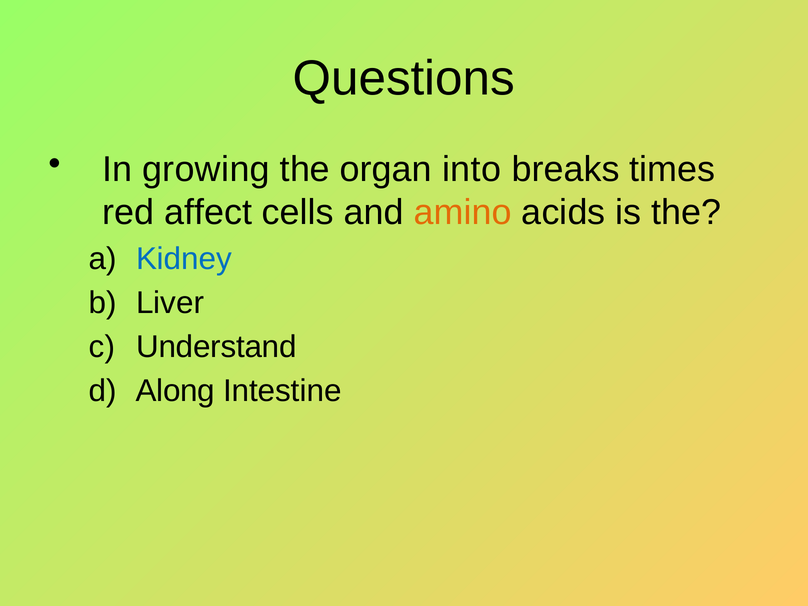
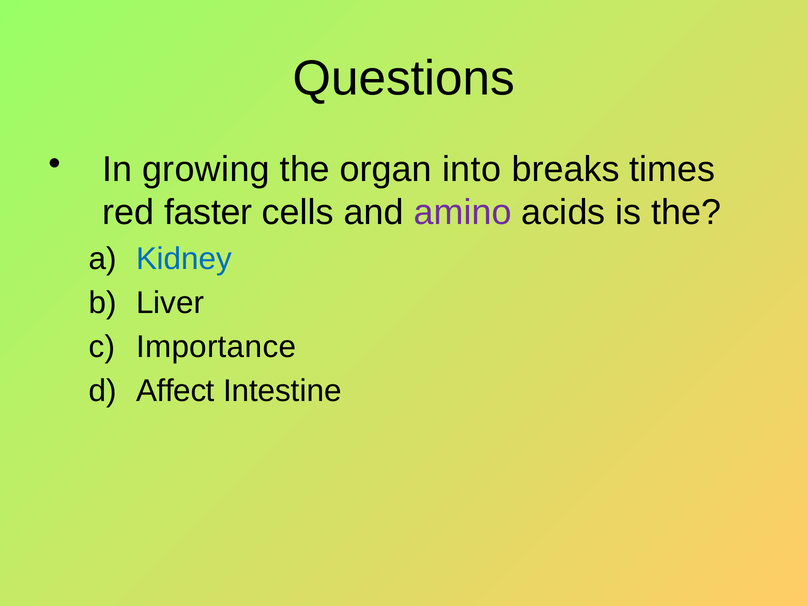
affect: affect -> faster
amino colour: orange -> purple
Understand: Understand -> Importance
Along: Along -> Affect
